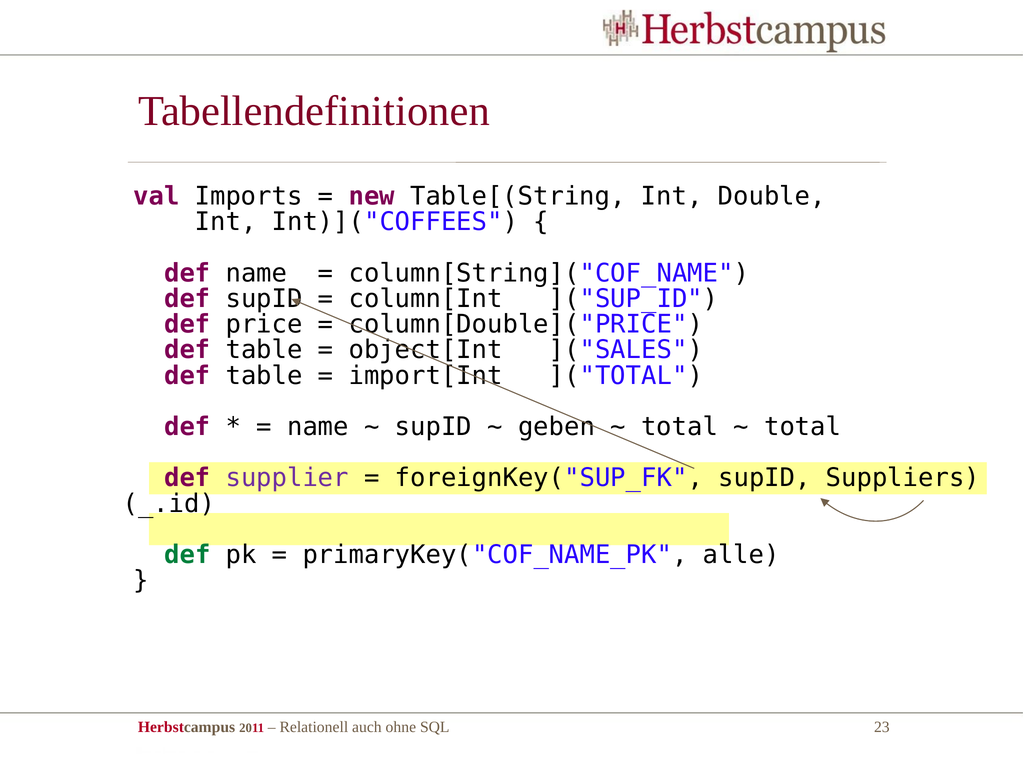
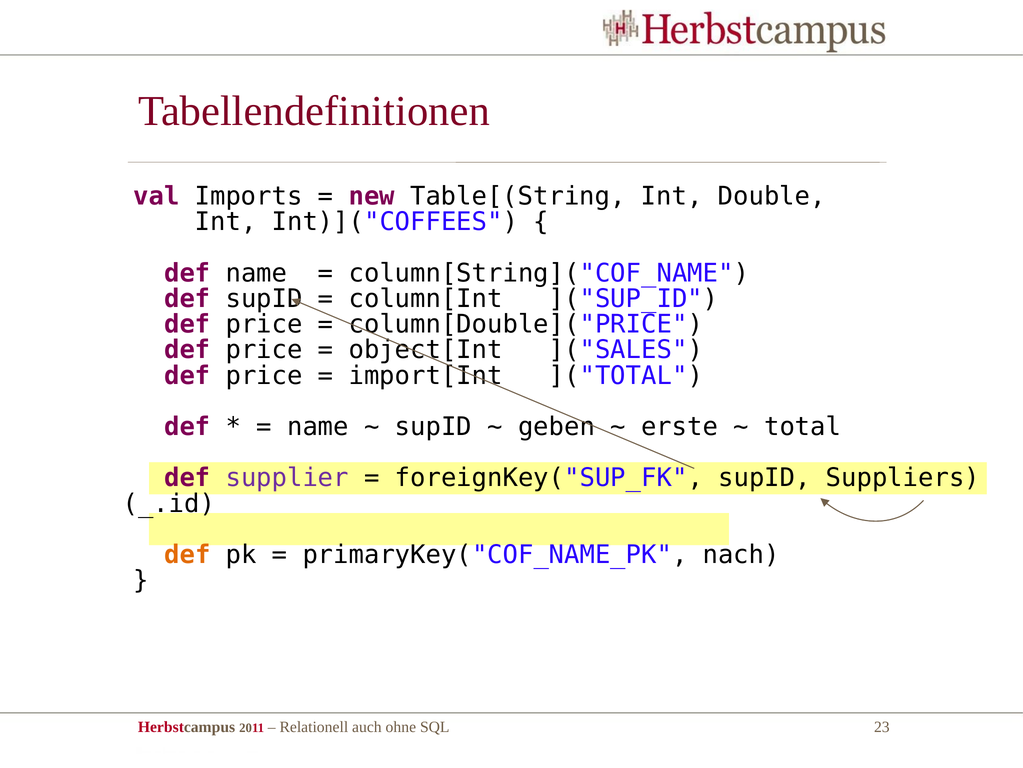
table at (264, 350): table -> price
table at (264, 375): table -> price
total at (680, 426): total -> erste
def at (187, 554) colour: green -> orange
alle: alle -> nach
